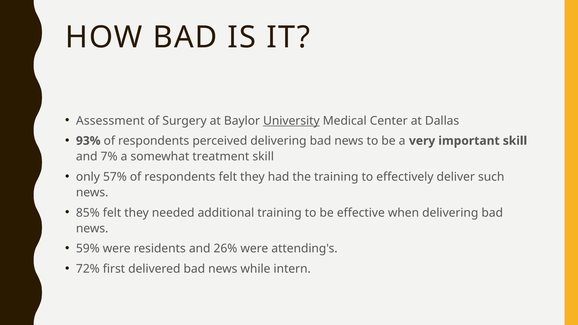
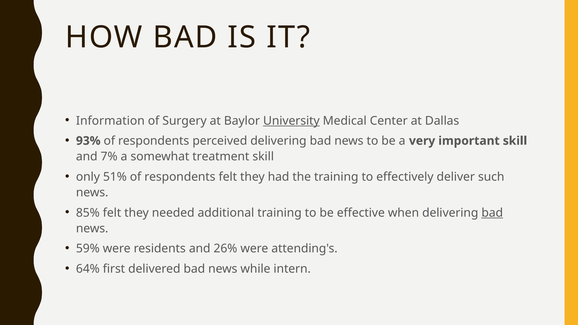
Assessment: Assessment -> Information
57%: 57% -> 51%
bad at (492, 213) underline: none -> present
72%: 72% -> 64%
